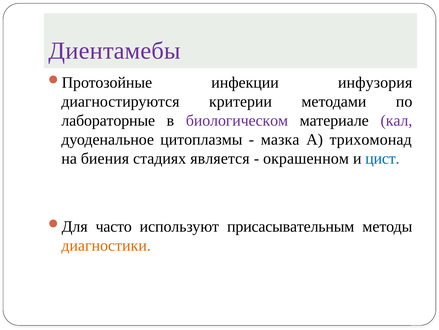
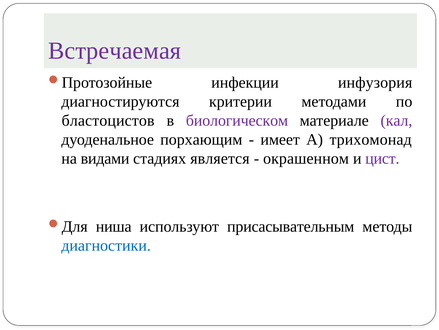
Диентамебы: Диентамебы -> Встречаемая
лабораторные: лабораторные -> бластоцистов
цитоплазмы: цитоплазмы -> порхающим
мазка: мазка -> имеет
биения: биения -> видами
цист colour: blue -> purple
часто: часто -> ниша
диагностики colour: orange -> blue
